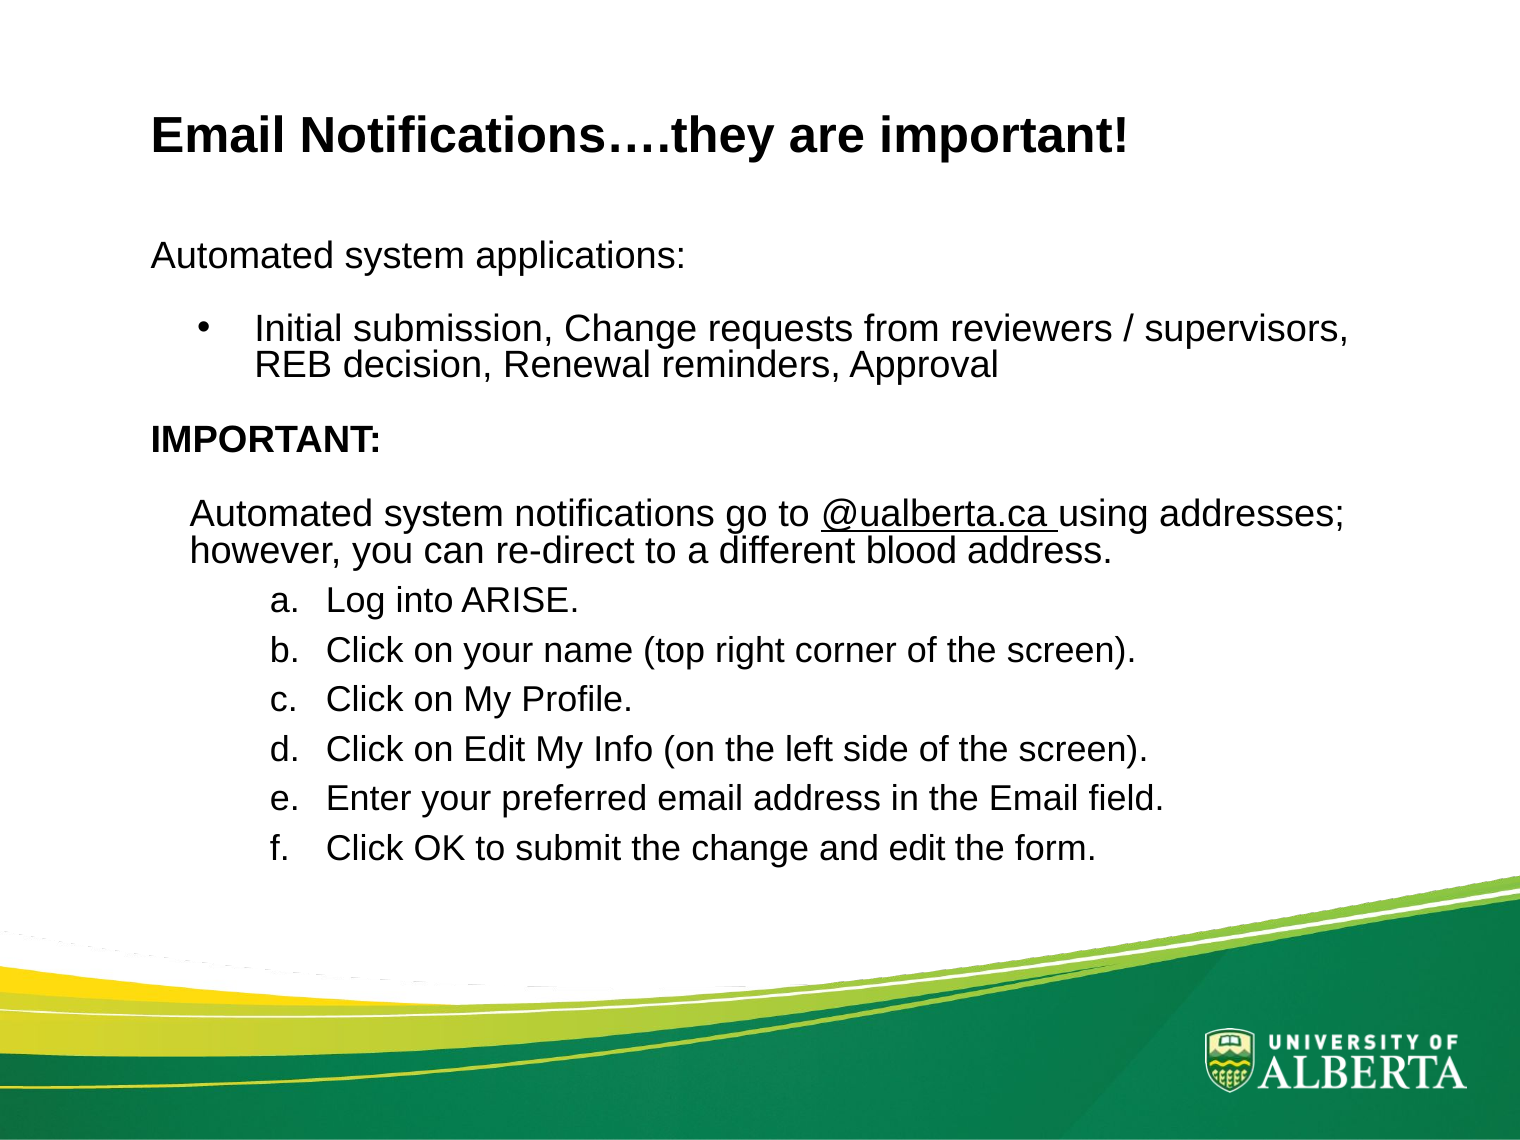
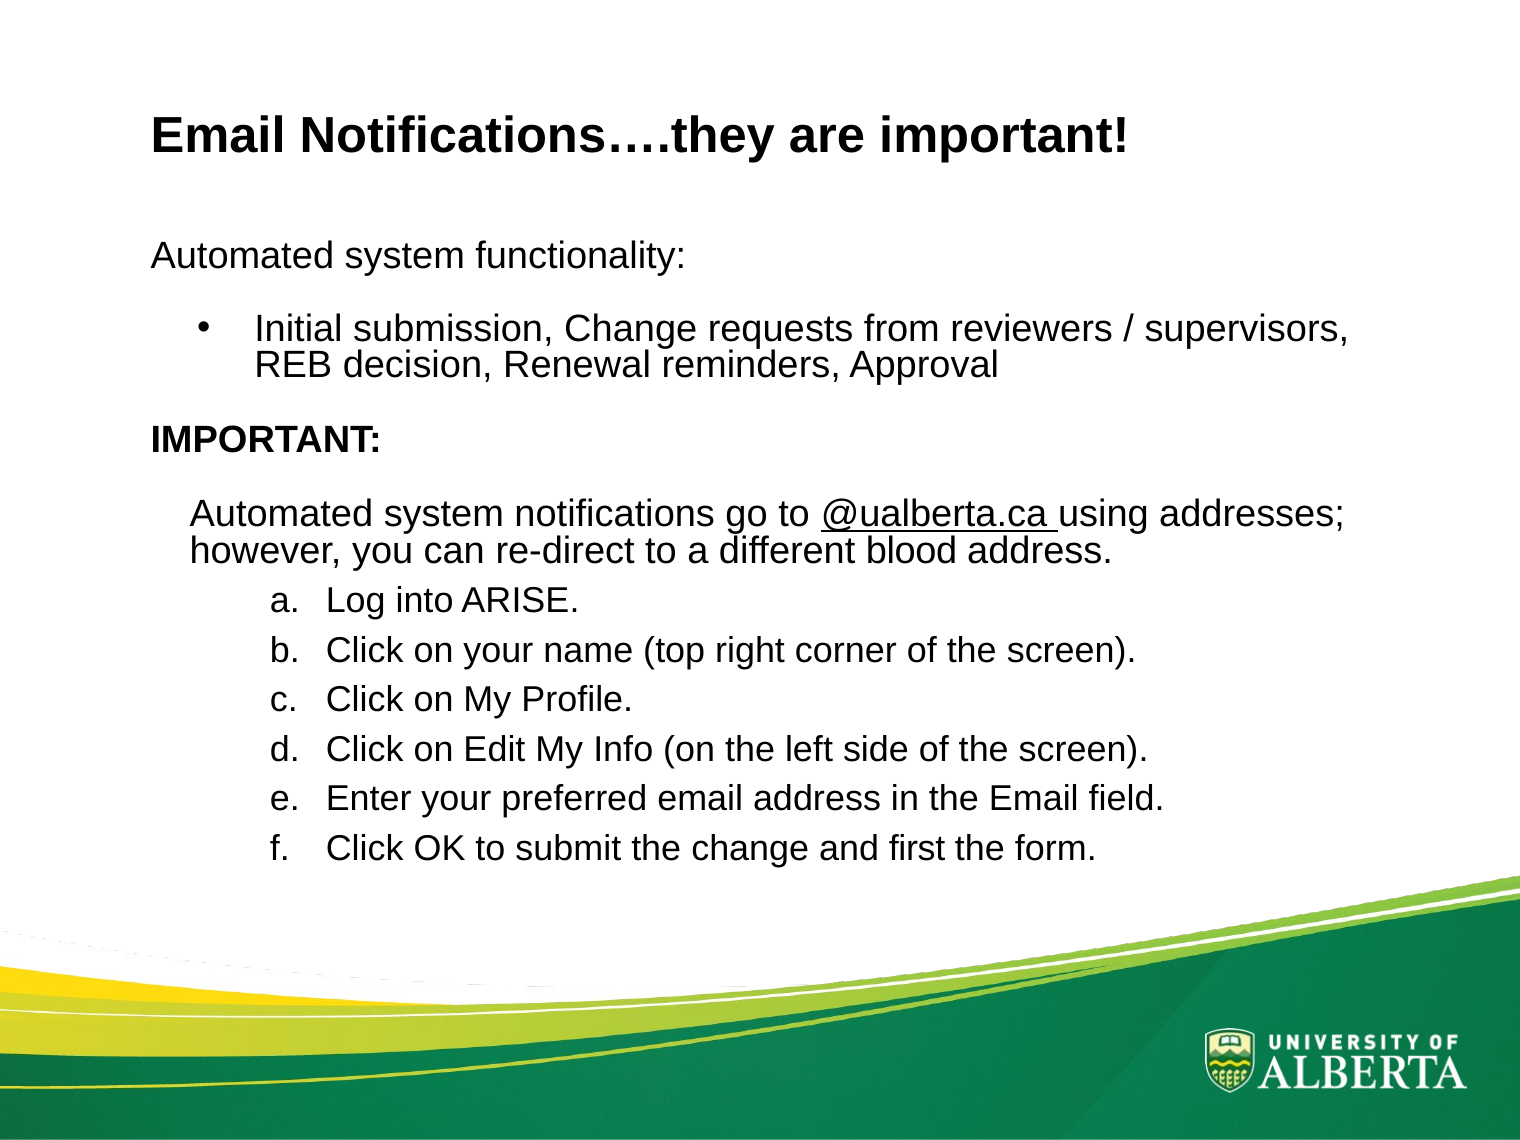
applications: applications -> functionality
and edit: edit -> first
